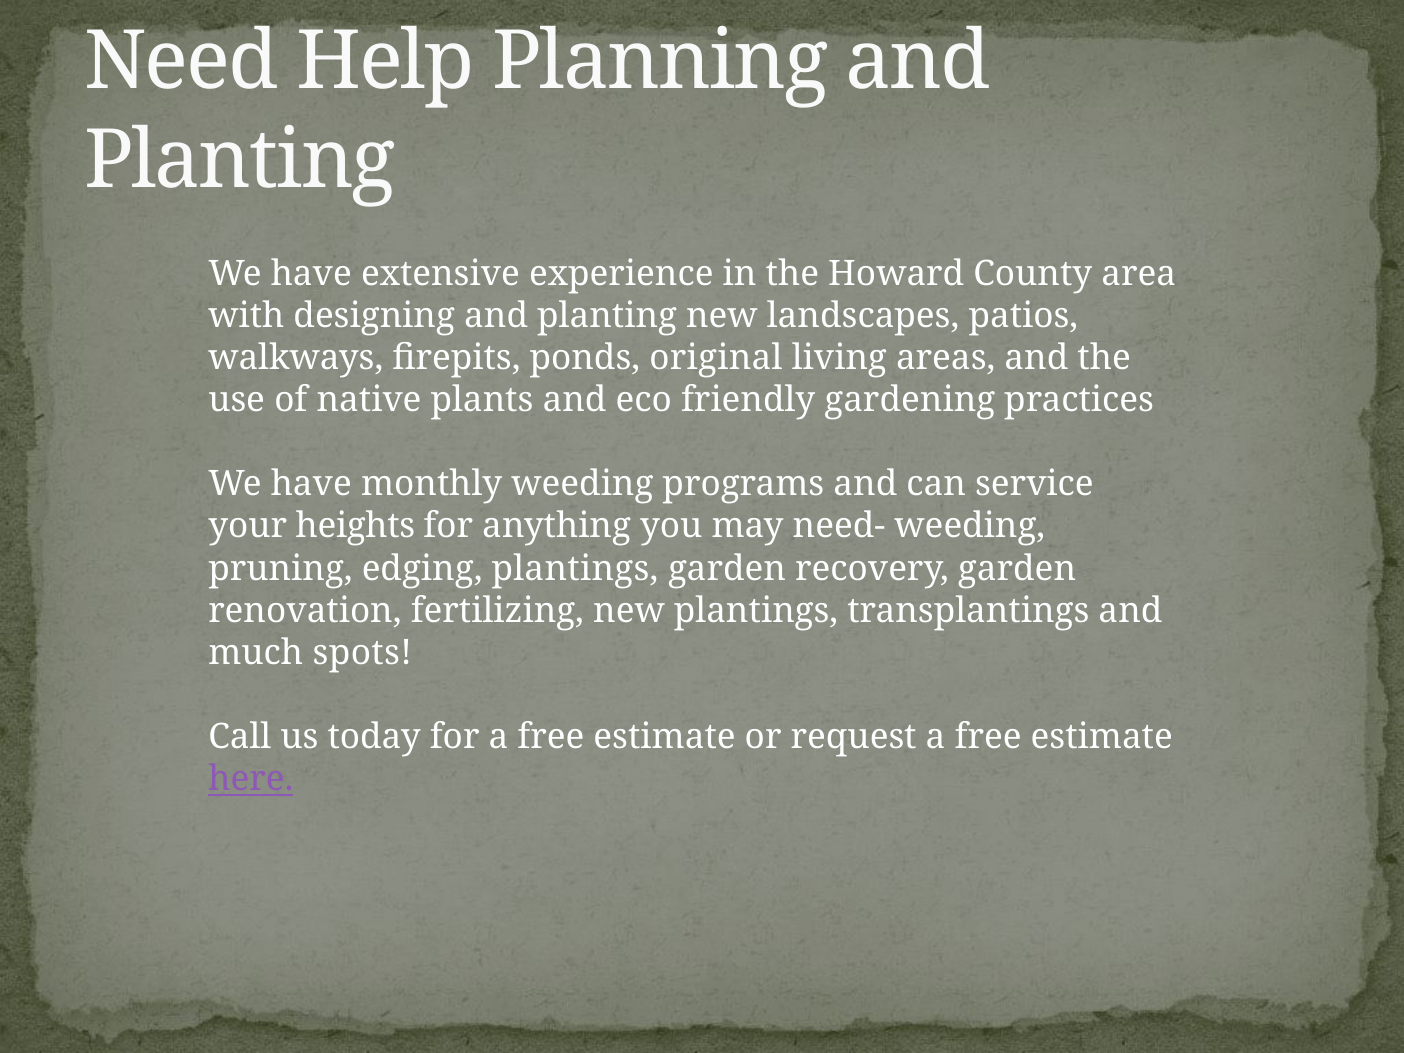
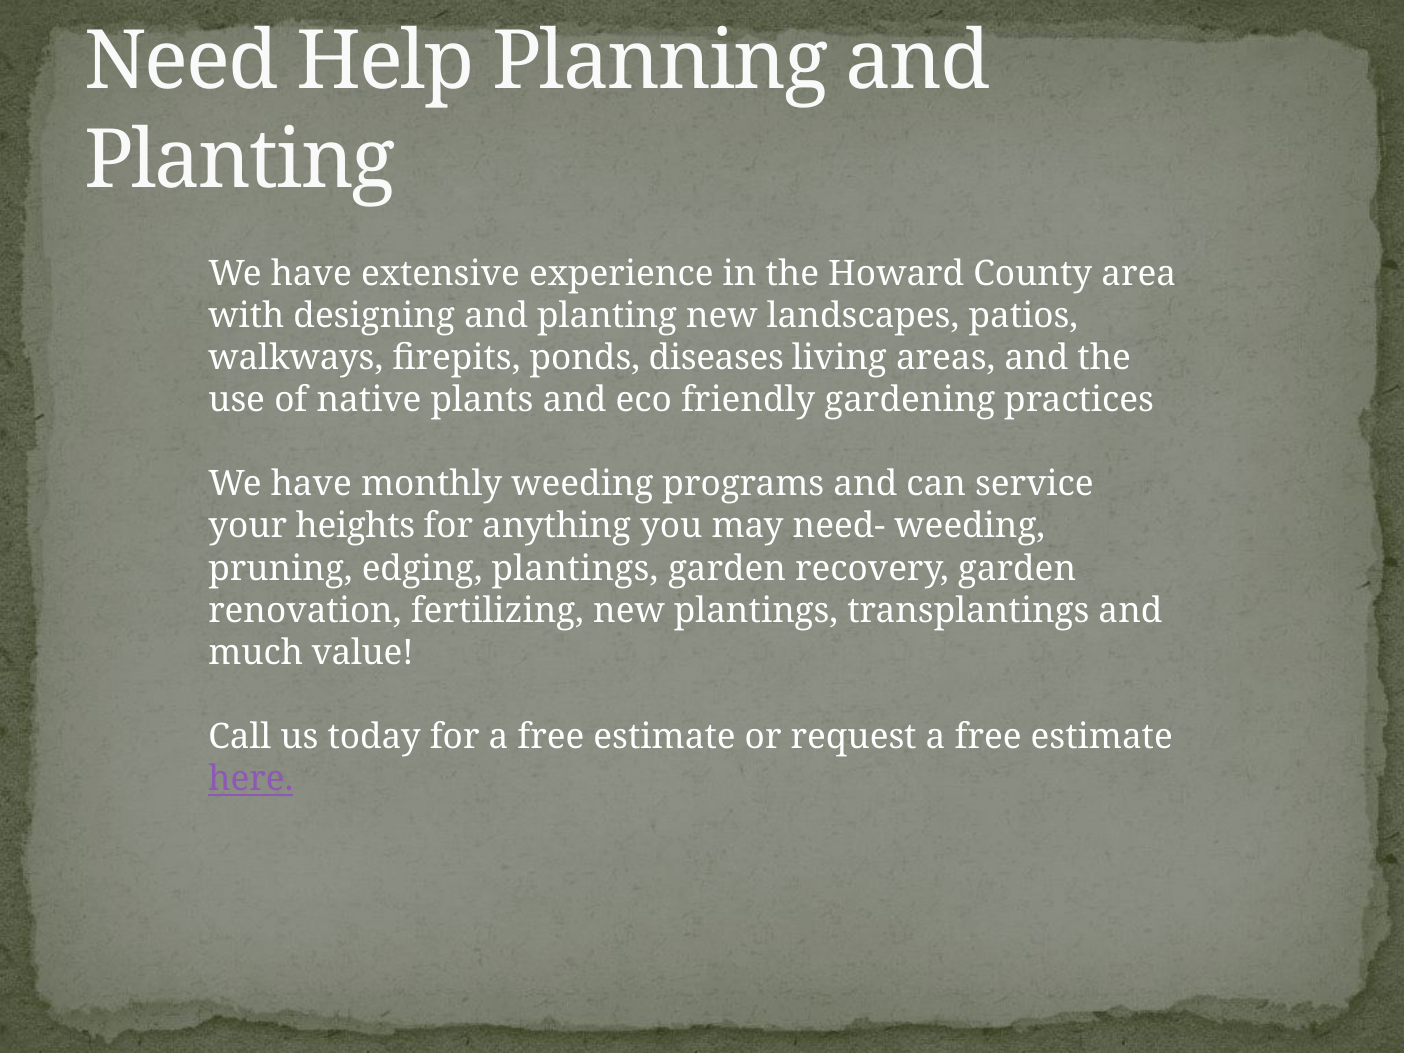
original: original -> diseases
spots: spots -> value
